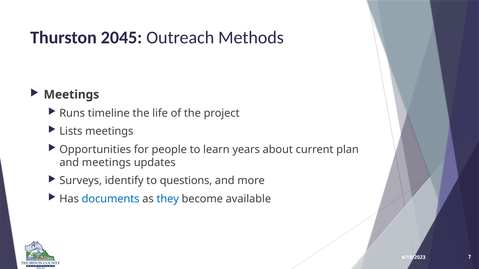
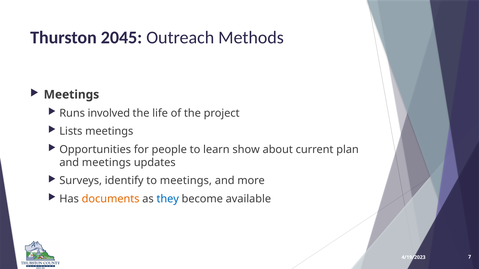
timeline: timeline -> involved
years: years -> show
to questions: questions -> meetings
documents colour: blue -> orange
